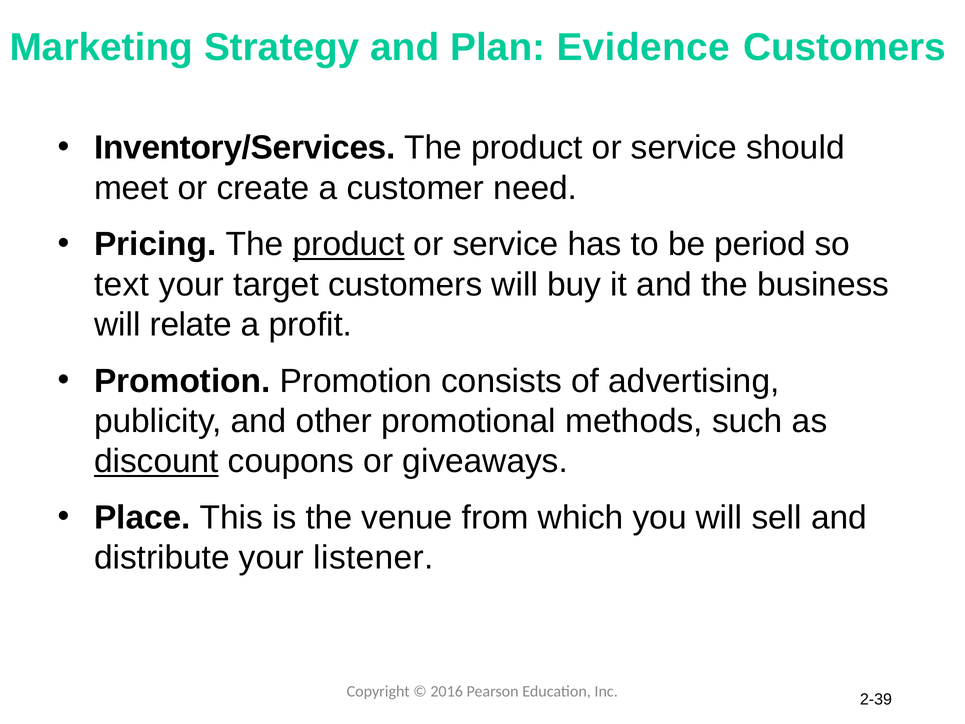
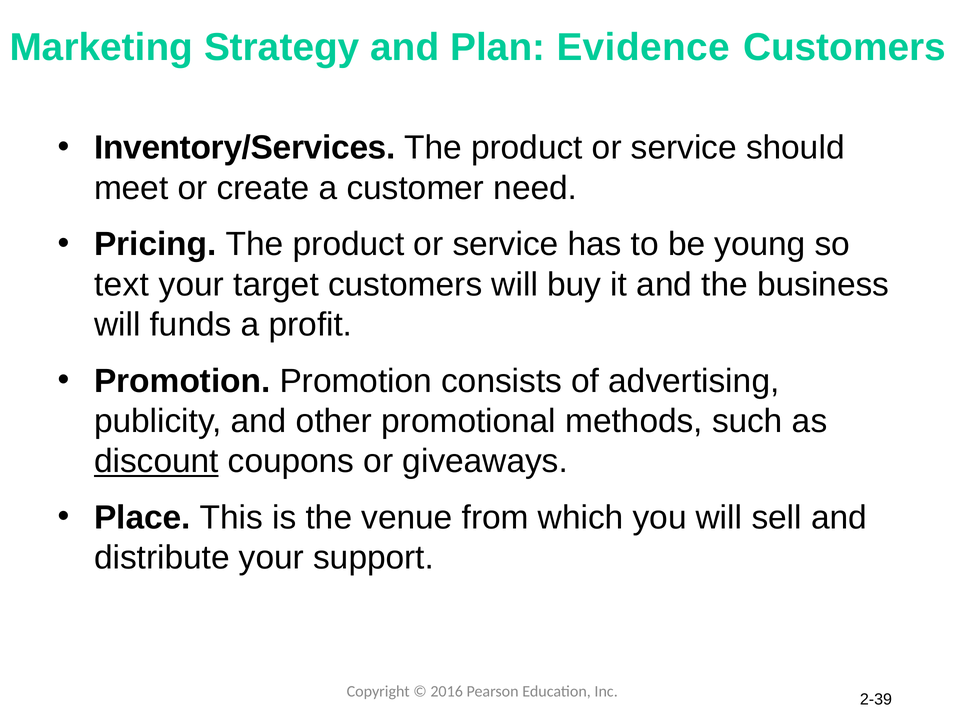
product at (349, 244) underline: present -> none
period: period -> young
relate: relate -> funds
listener: listener -> support
